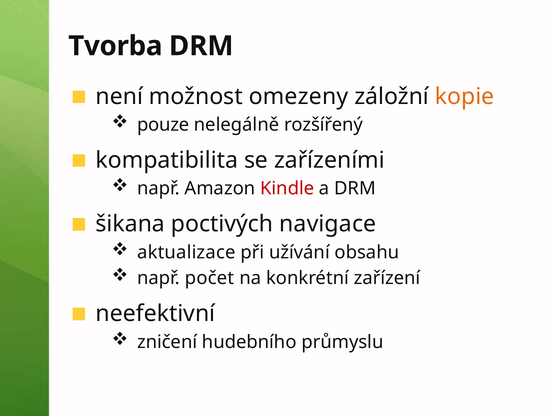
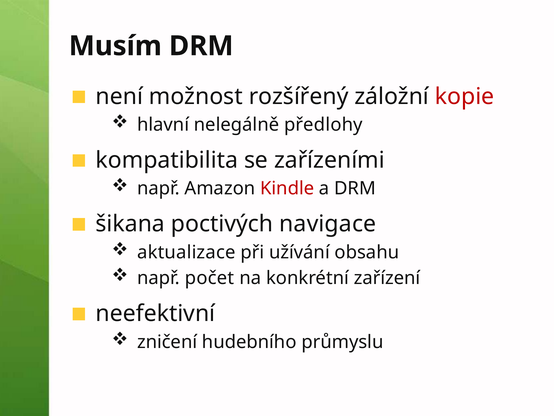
Tvorba: Tvorba -> Musím
omezeny: omezeny -> rozšířený
kopie colour: orange -> red
pouze: pouze -> hlavní
rozšířený: rozšířený -> předlohy
